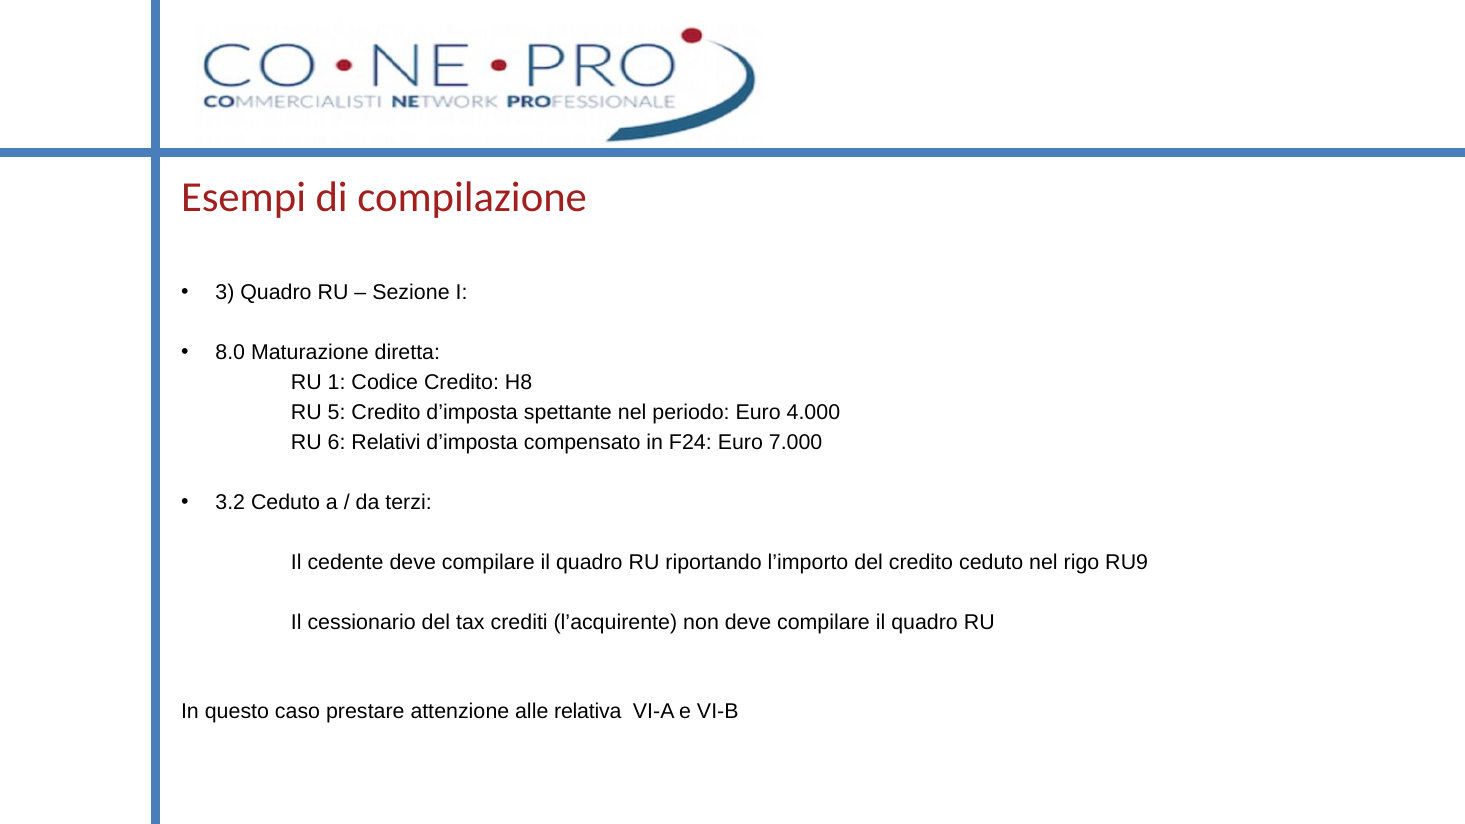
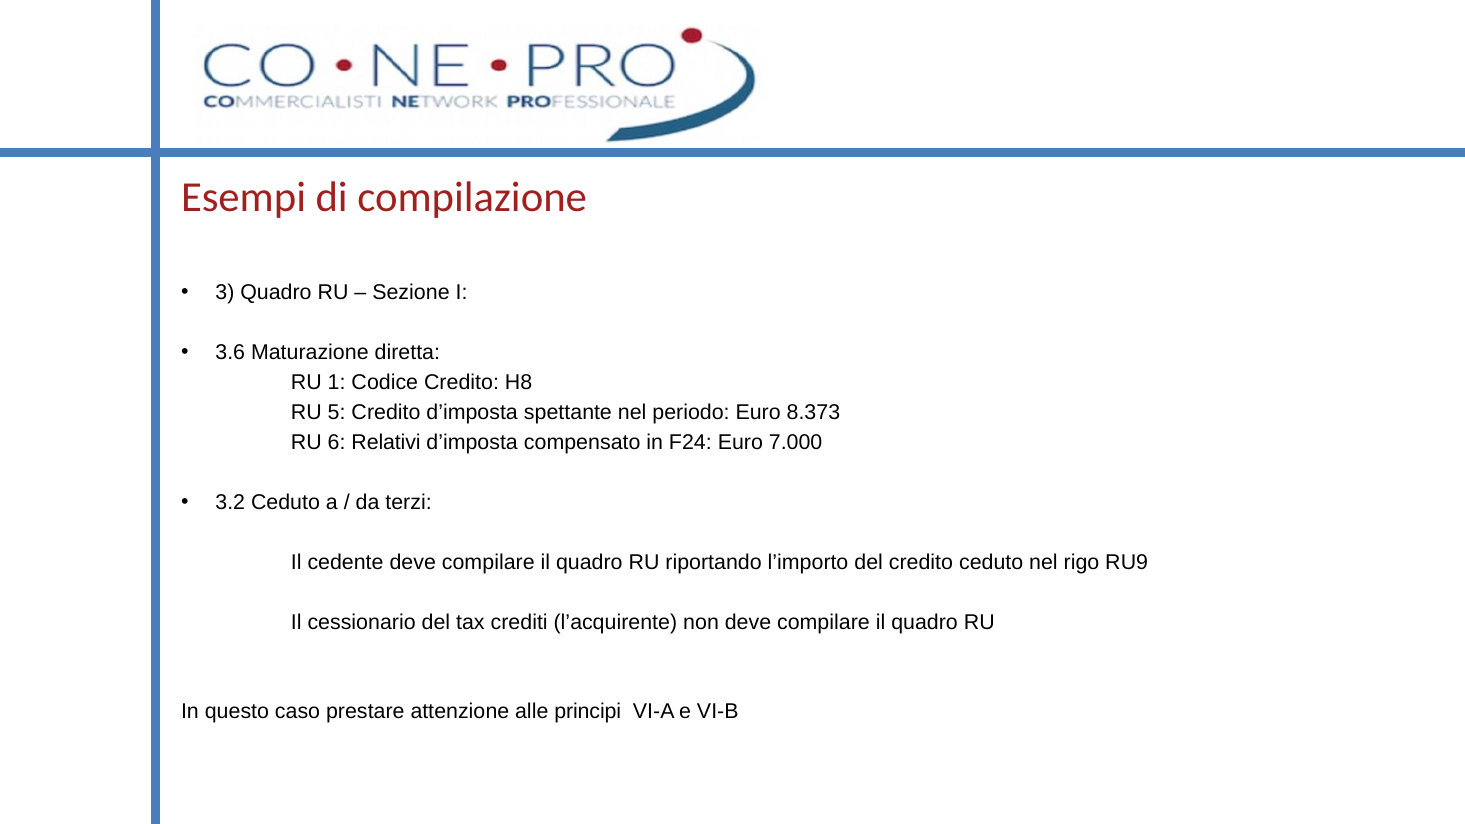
8.0: 8.0 -> 3.6
4.000: 4.000 -> 8.373
relativa: relativa -> principi
